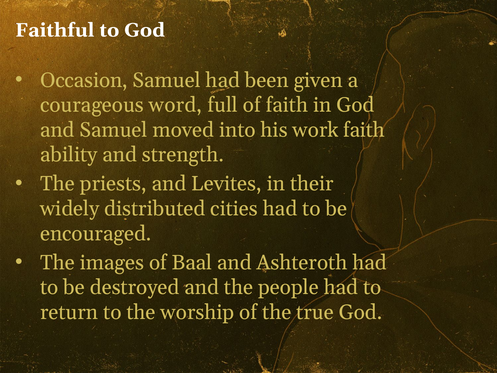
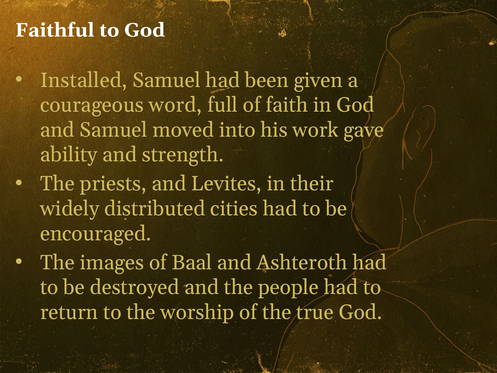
Occasion: Occasion -> Installed
work faith: faith -> gave
